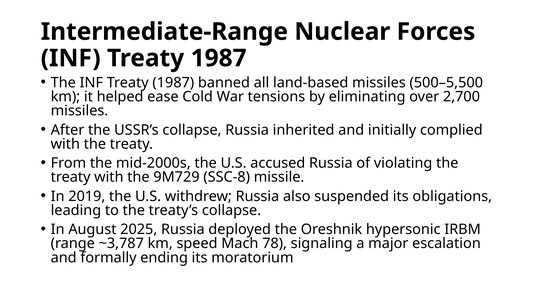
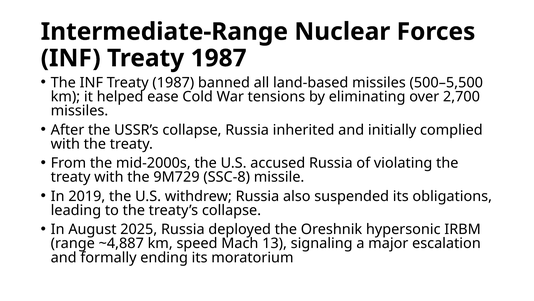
~3,787: ~3,787 -> ~4,887
78: 78 -> 13
